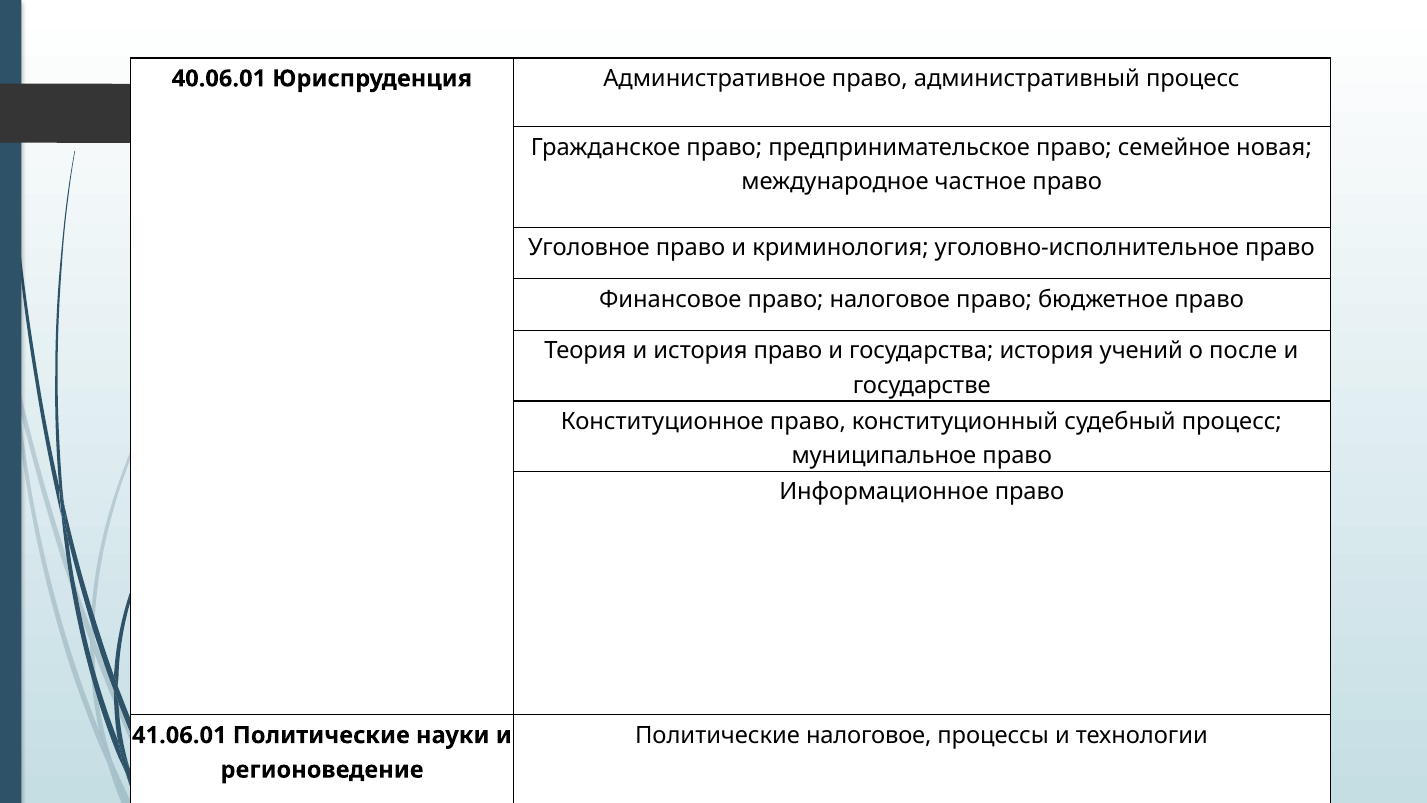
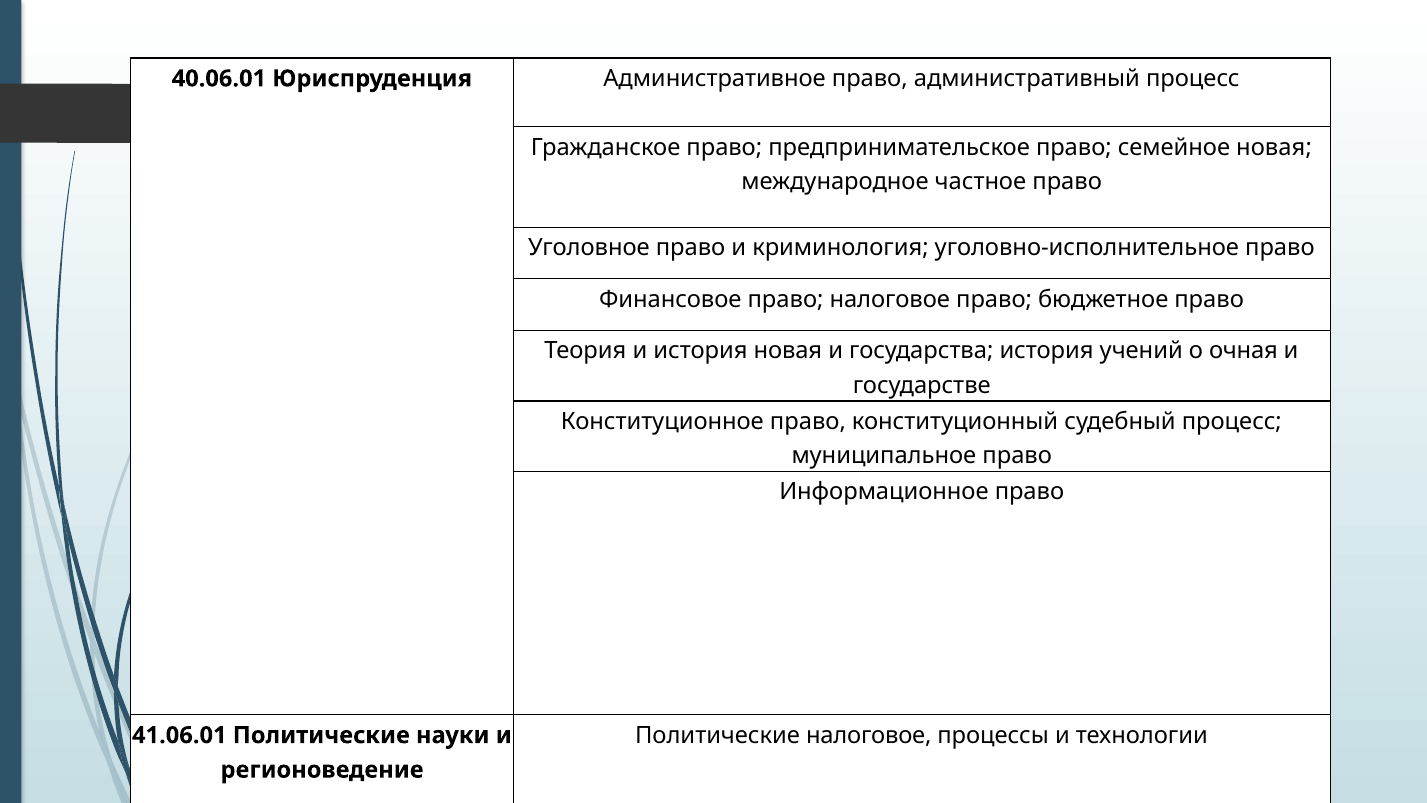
история право: право -> новая
после: после -> очная
